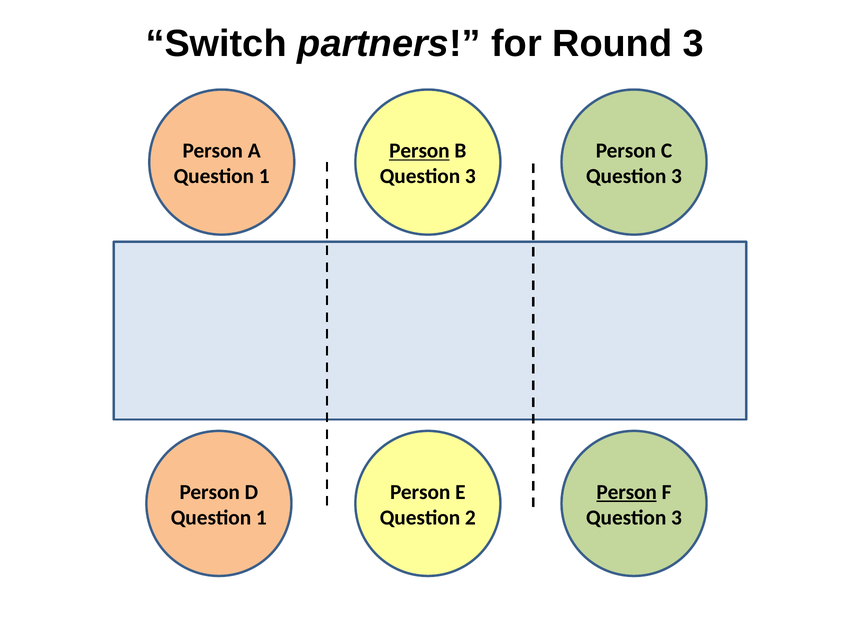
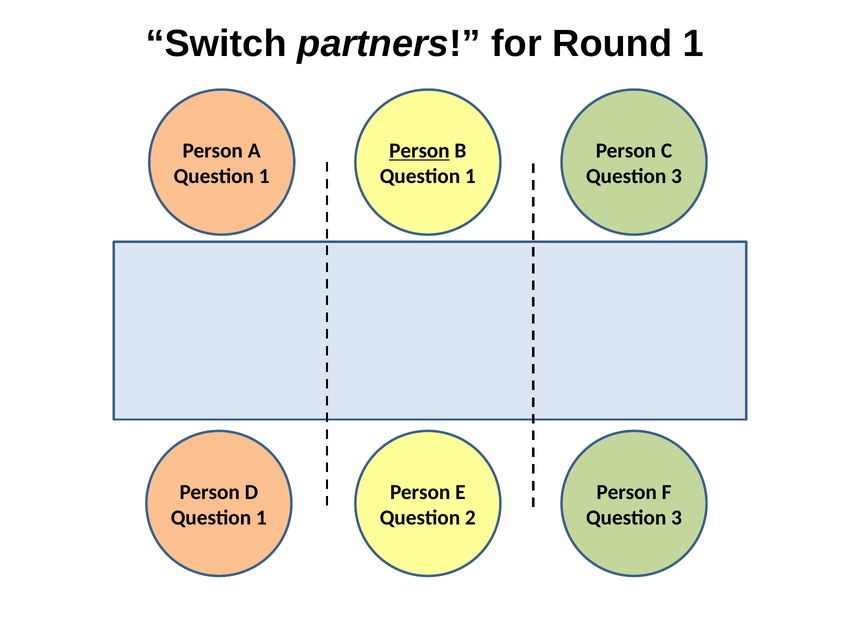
Round 3: 3 -> 1
3 at (470, 176): 3 -> 1
Person at (627, 492) underline: present -> none
